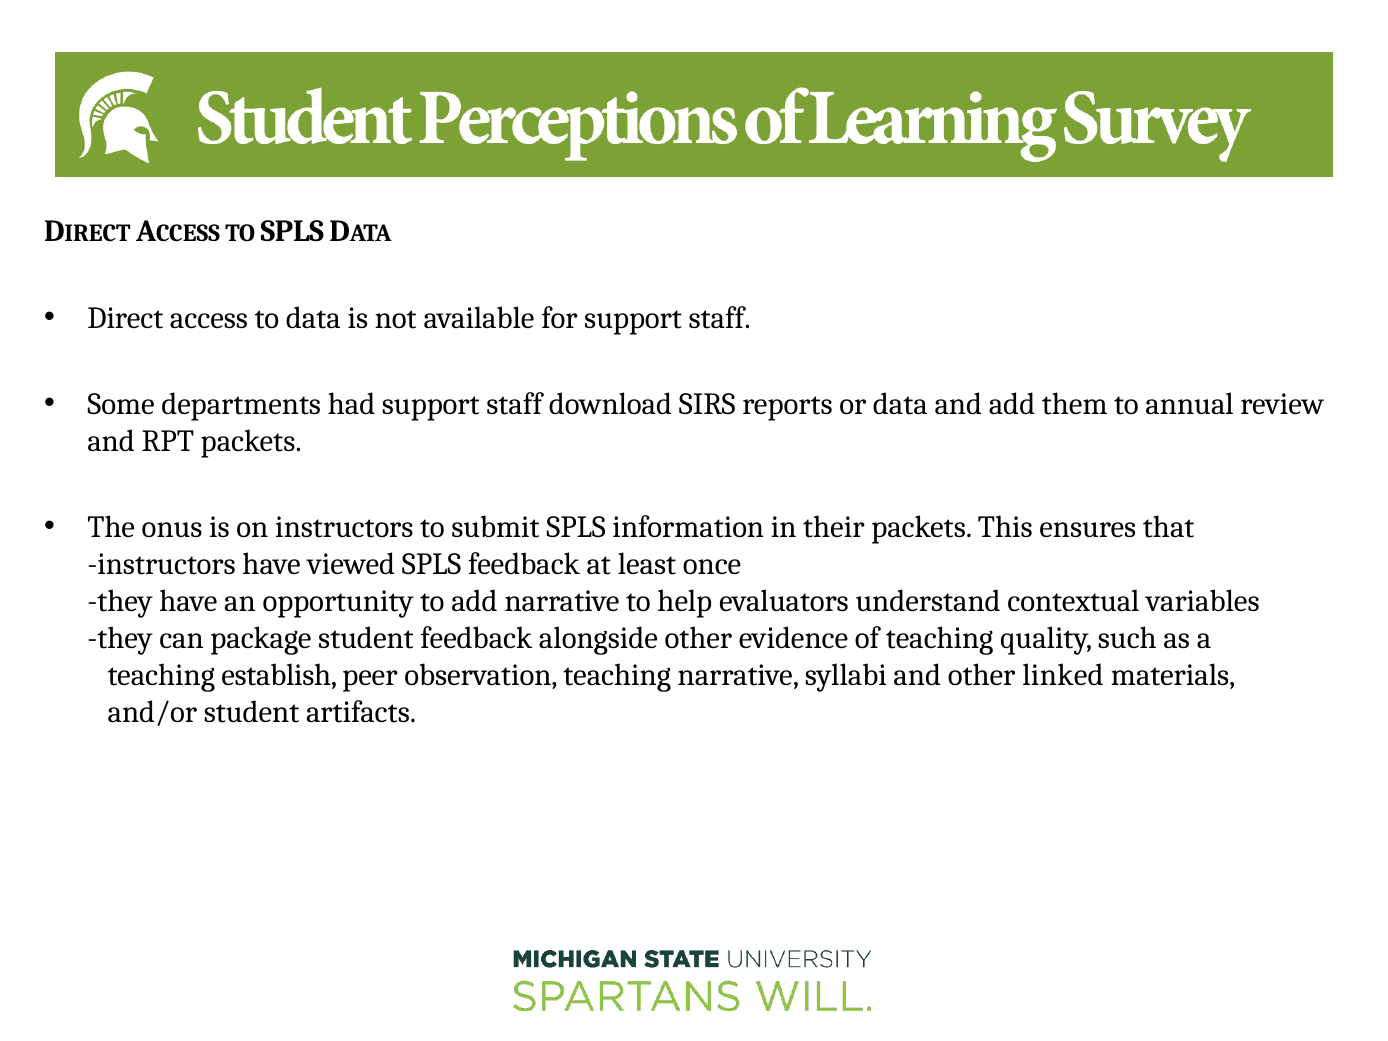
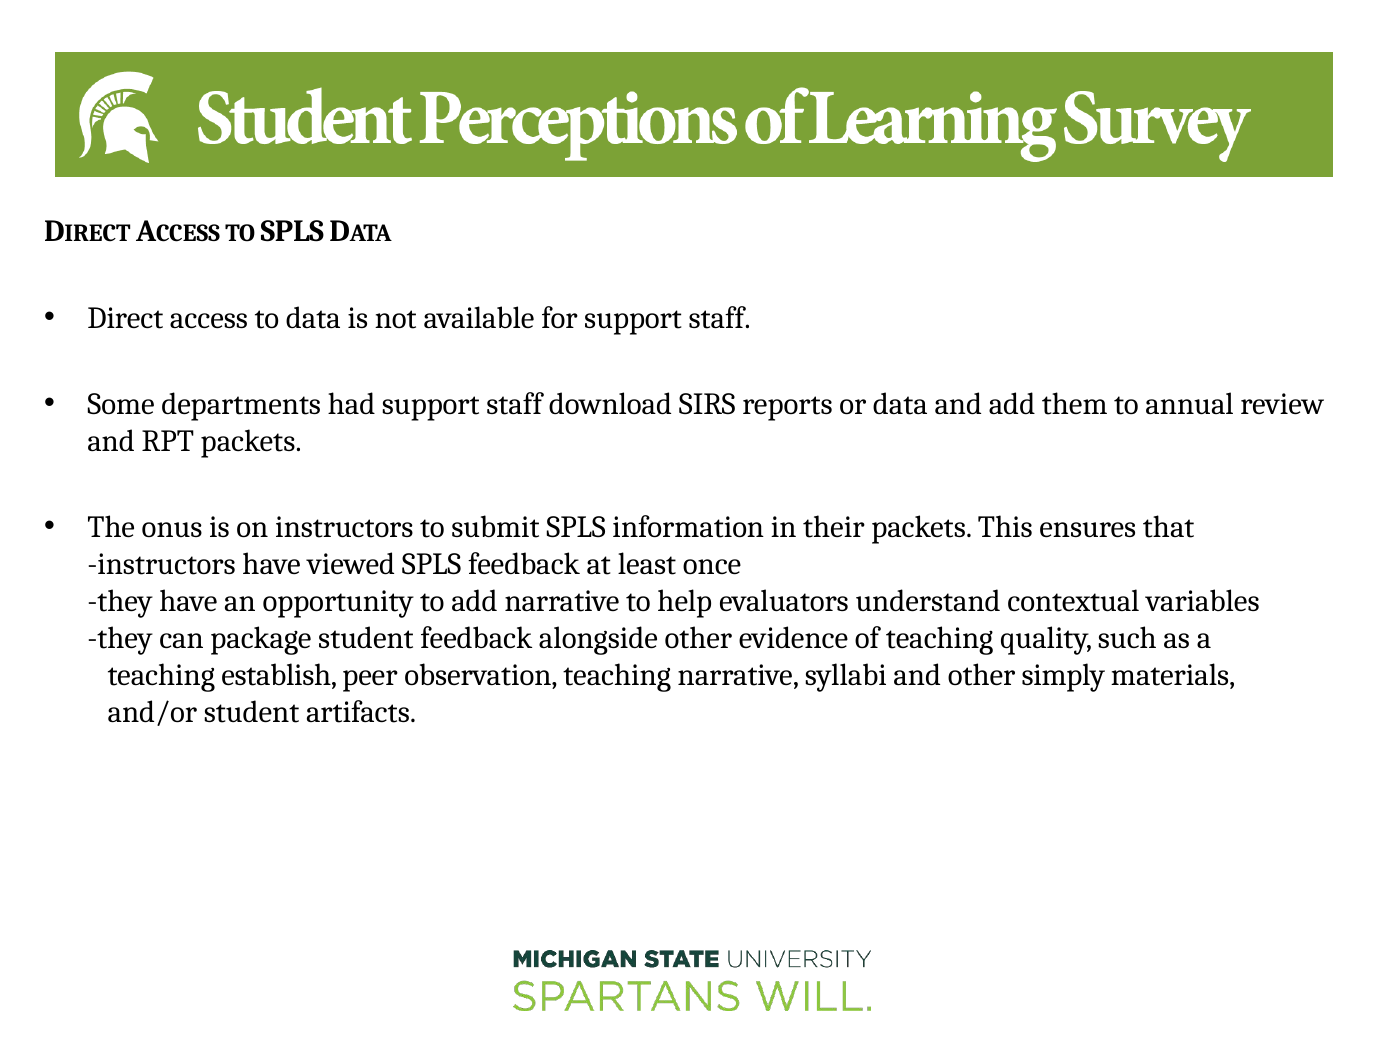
linked: linked -> simply
